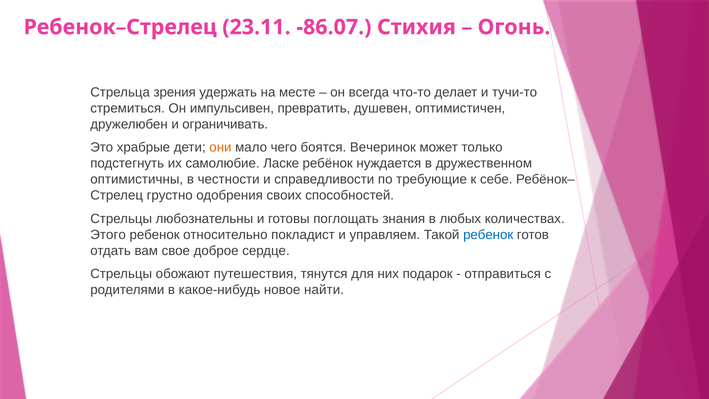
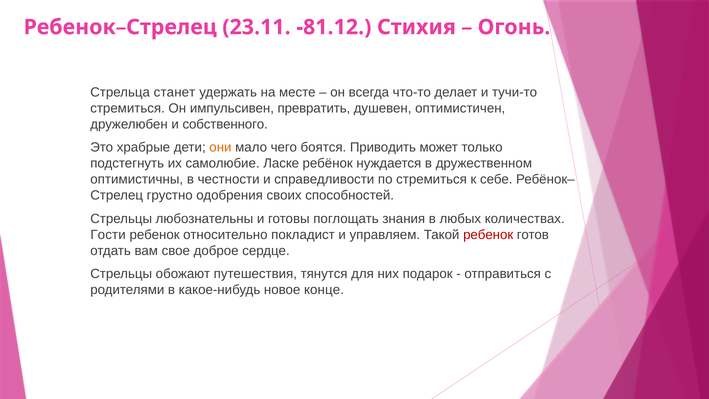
-86.07: -86.07 -> -81.12
зрения: зрения -> станет
ограничивать: ограничивать -> собственного
Вечеринок: Вечеринок -> Приводить
по требующие: требующие -> стремиться
Этого: Этого -> Гости
ребенок at (488, 235) colour: blue -> red
найти: найти -> конце
